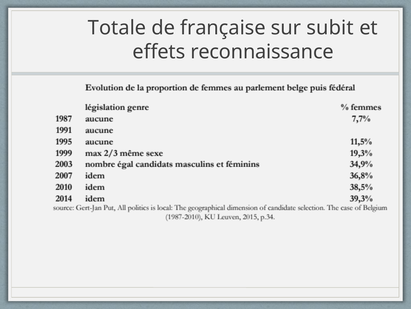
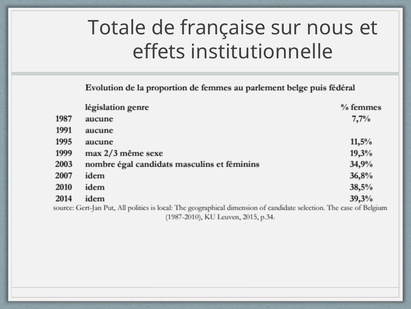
subit: subit -> nous
reconnaissance: reconnaissance -> institutionnelle
